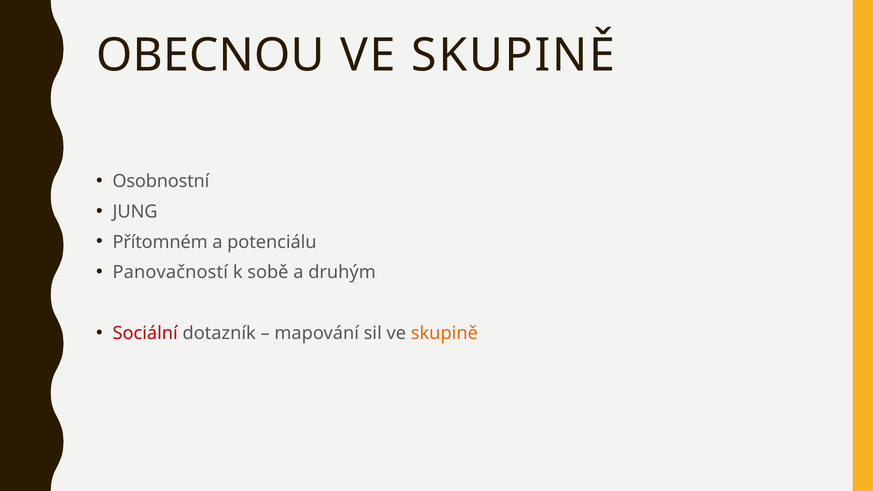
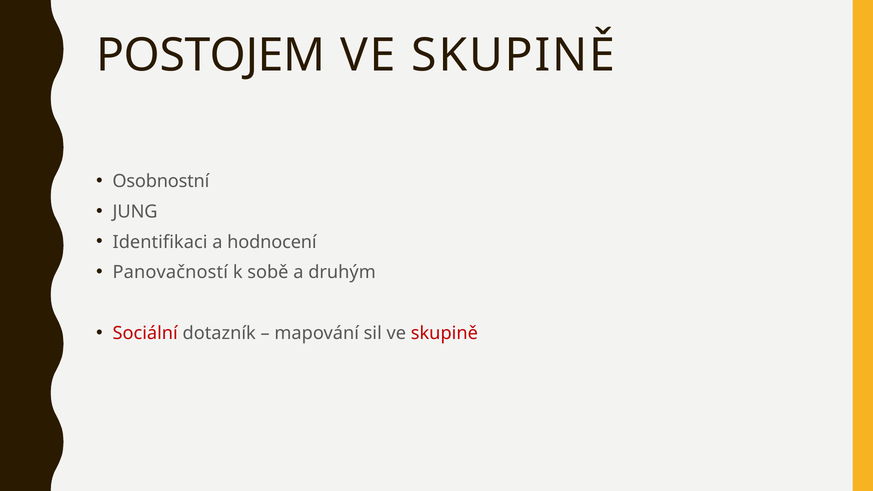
OBECNOU: OBECNOU -> POSTOJEM
Přítomném: Přítomném -> Identifikaci
potenciálu: potenciálu -> hodnocení
skupině at (444, 333) colour: orange -> red
